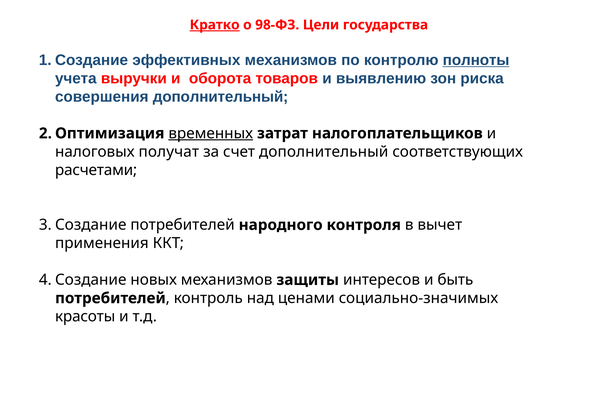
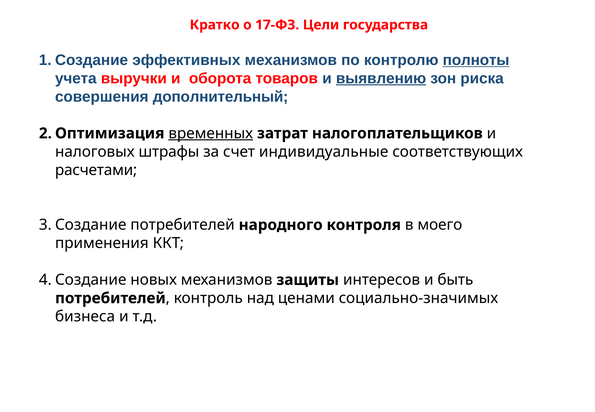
Кратко underline: present -> none
98-ФЗ: 98-ФЗ -> 17-ФЗ
выявлению underline: none -> present
получат: получат -> штрафы
счет дополнительный: дополнительный -> индивидуальные
вычет: вычет -> моего
красоты: красоты -> бизнеса
